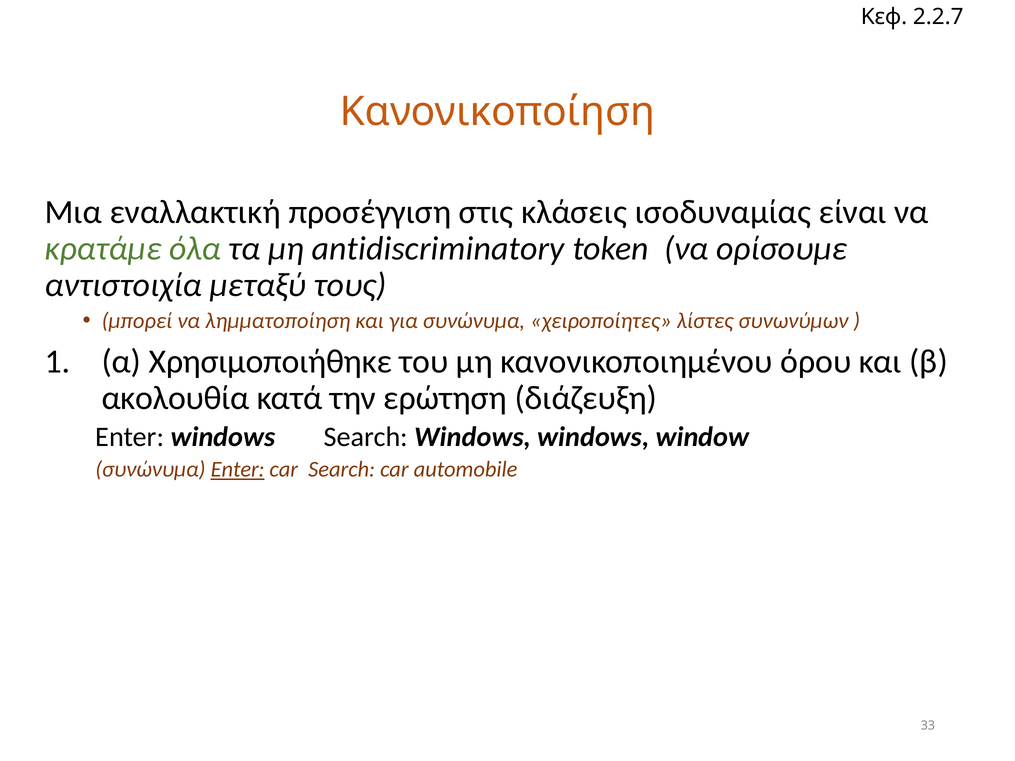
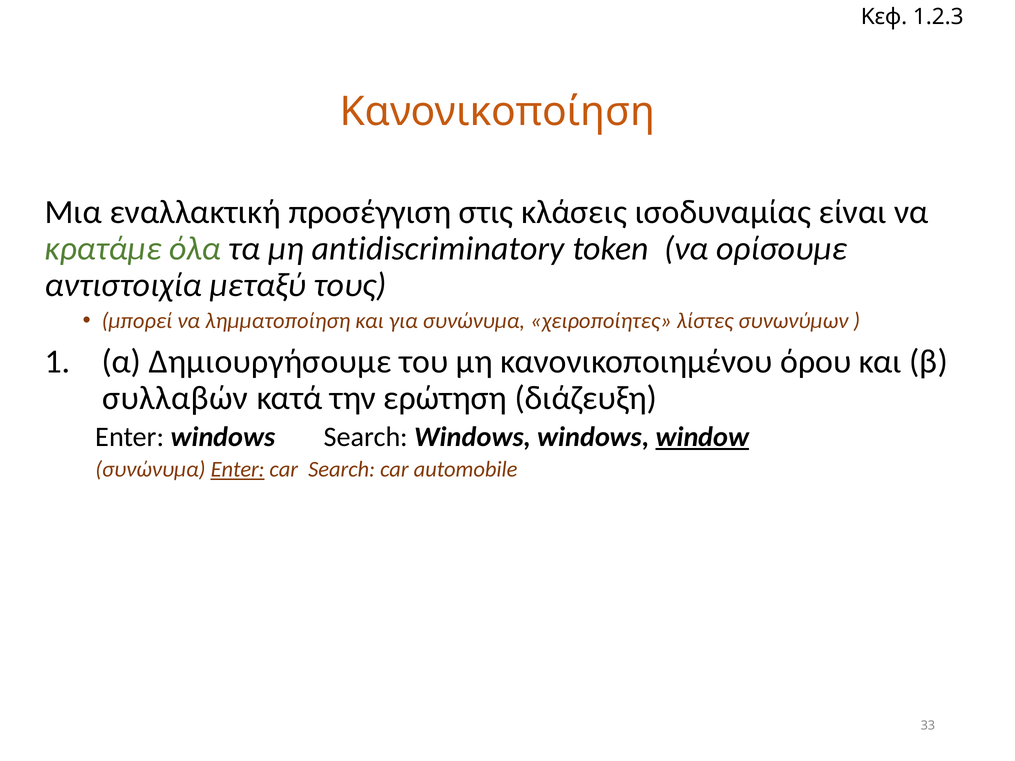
2.2.7: 2.2.7 -> 1.2.3
Χρησιμοποιήθηκε: Χρησιμοποιήθηκε -> Δημιουργήσουμε
ακολουθία: ακολουθία -> συλλαβών
window underline: none -> present
